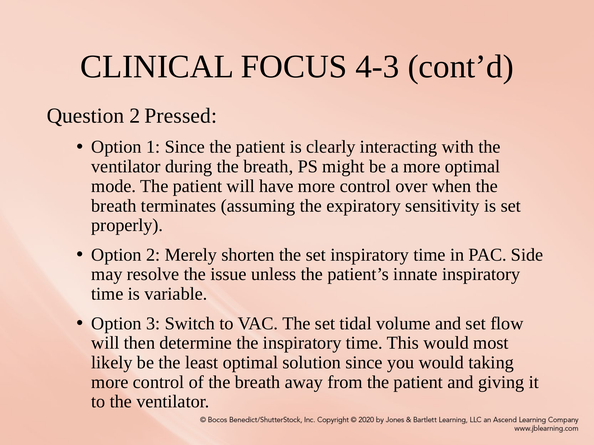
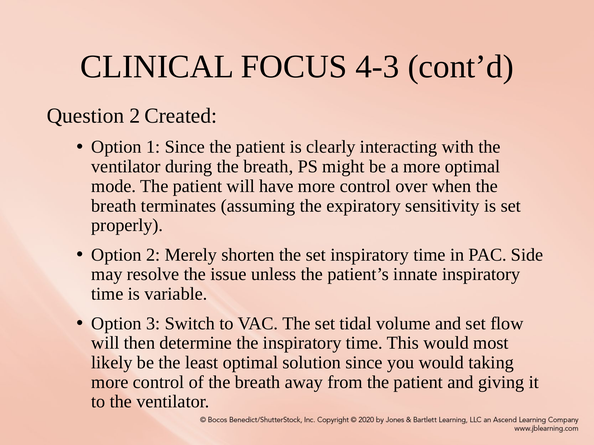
Pressed: Pressed -> Created
